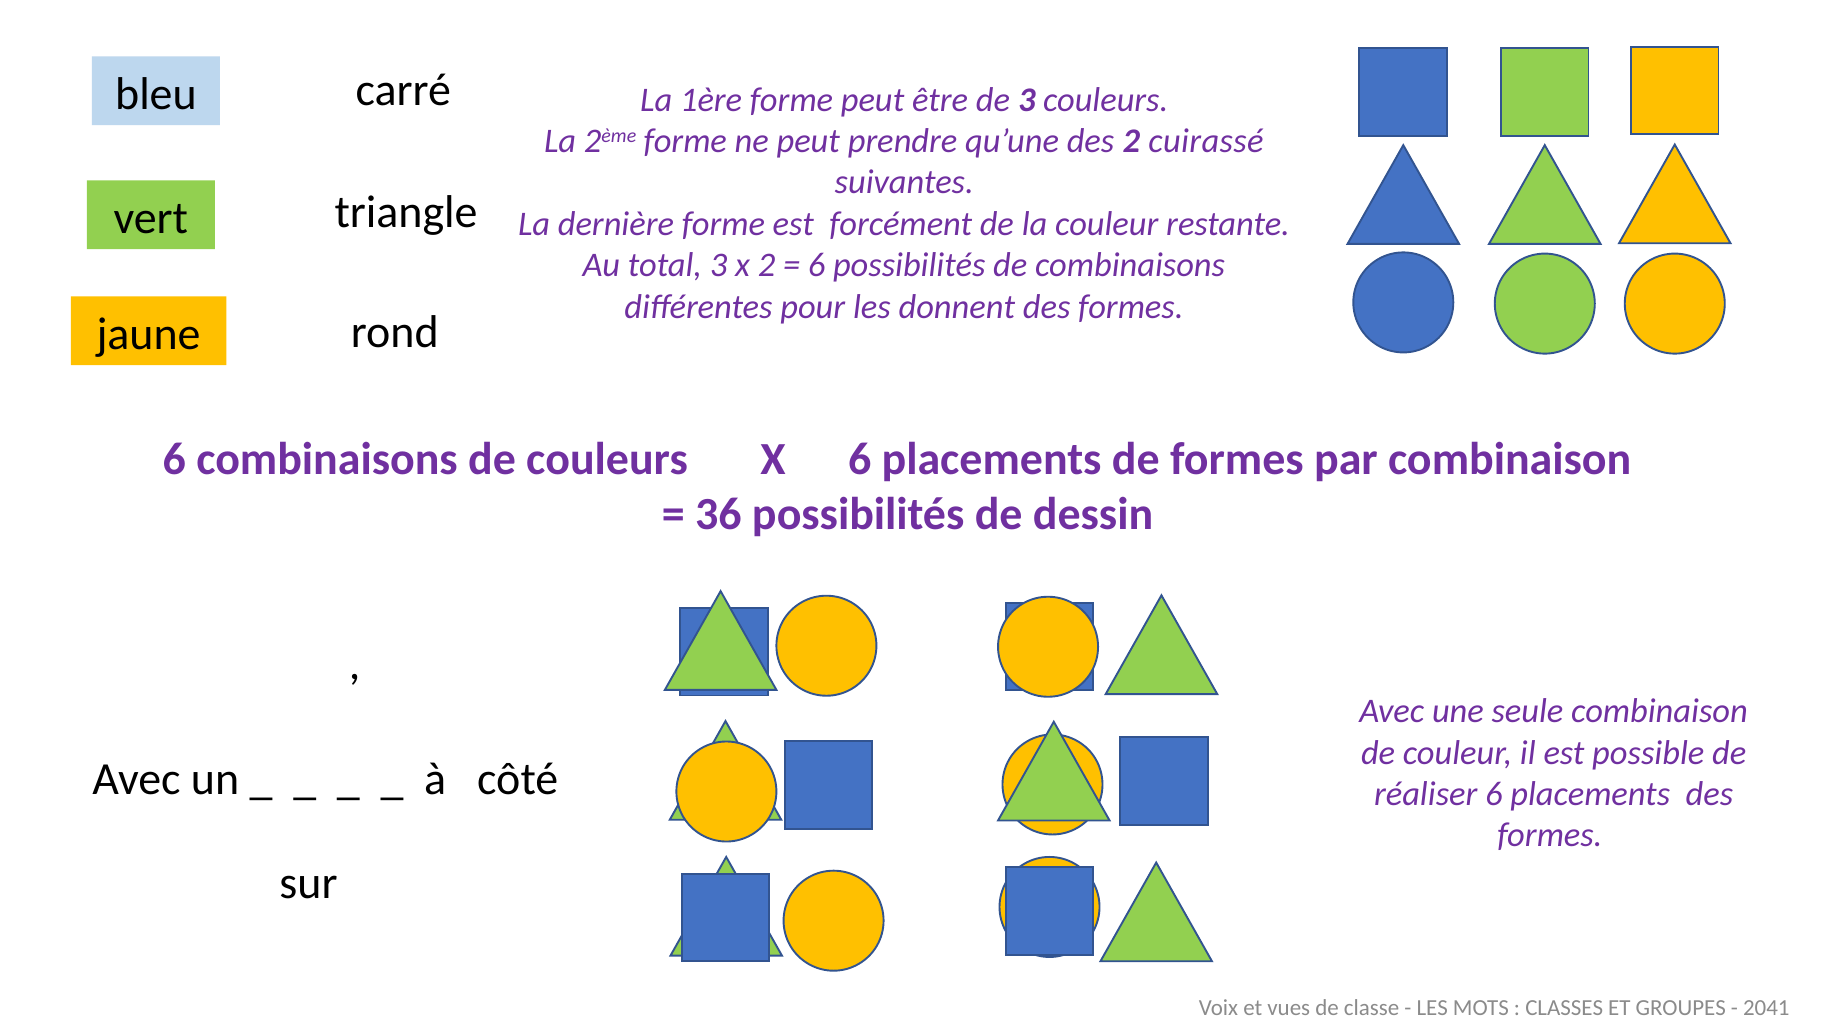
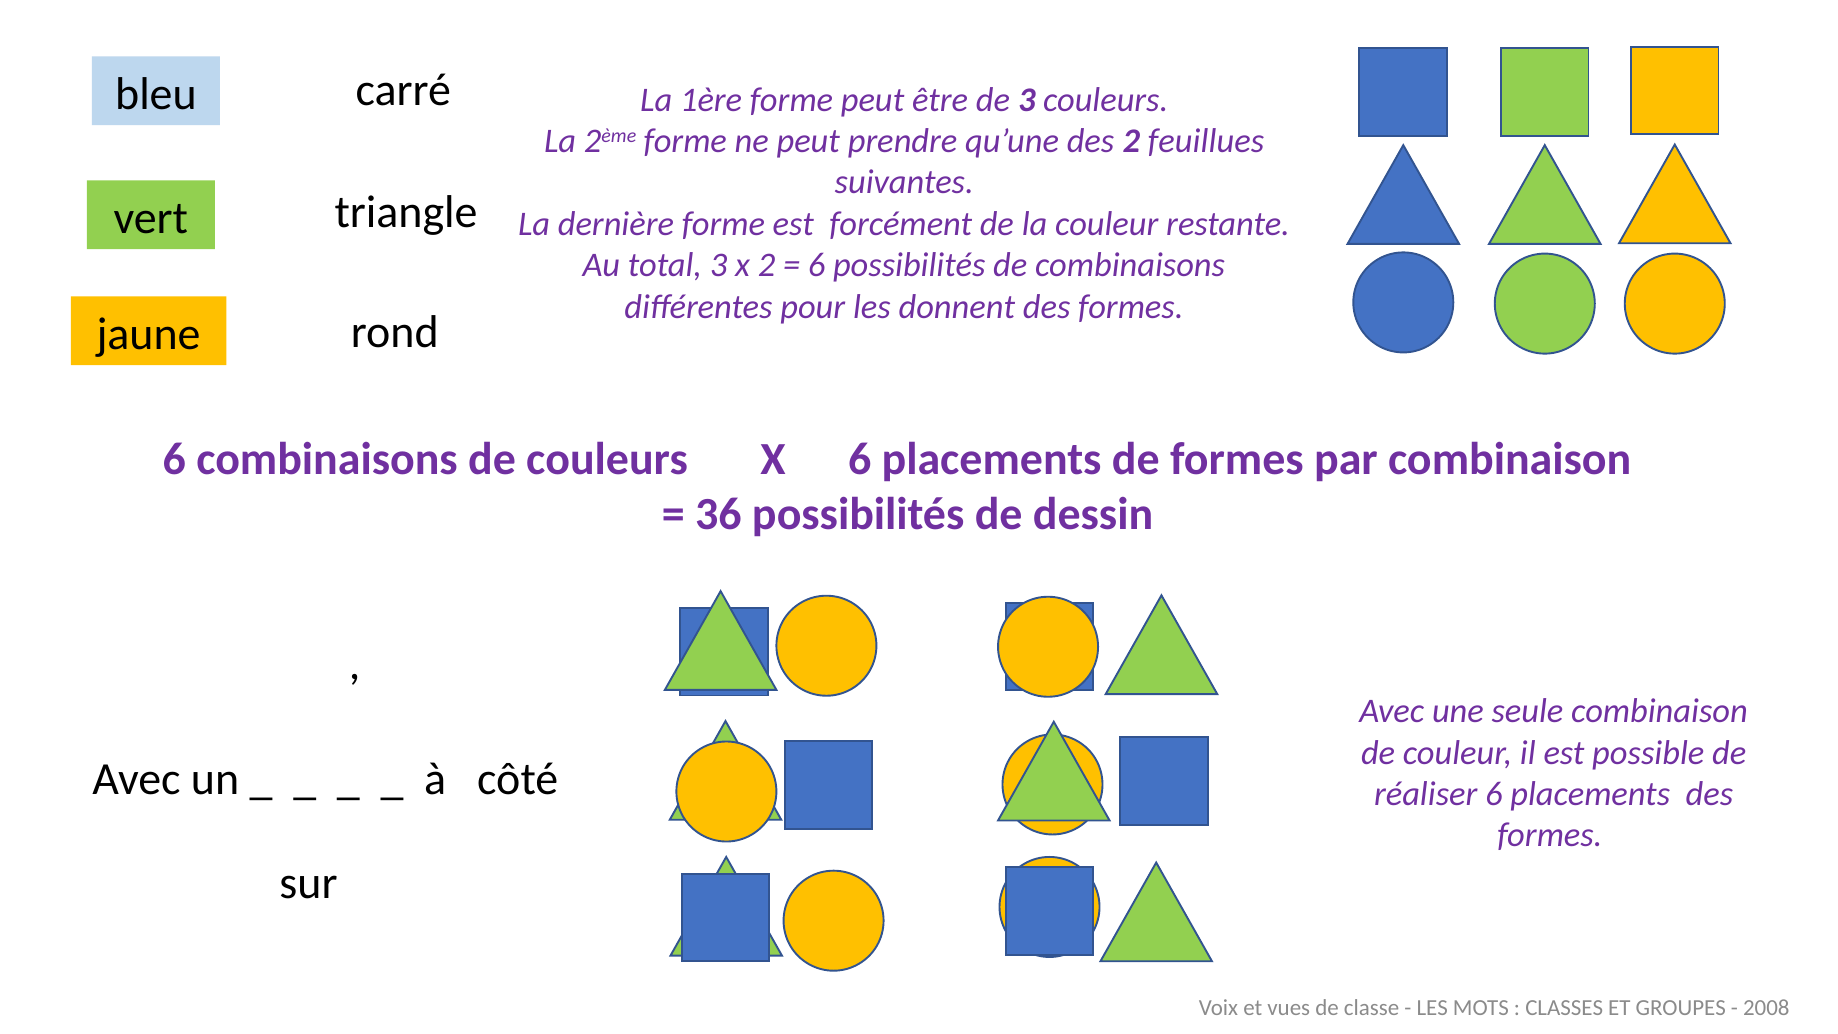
cuirassé: cuirassé -> feuillues
2041: 2041 -> 2008
